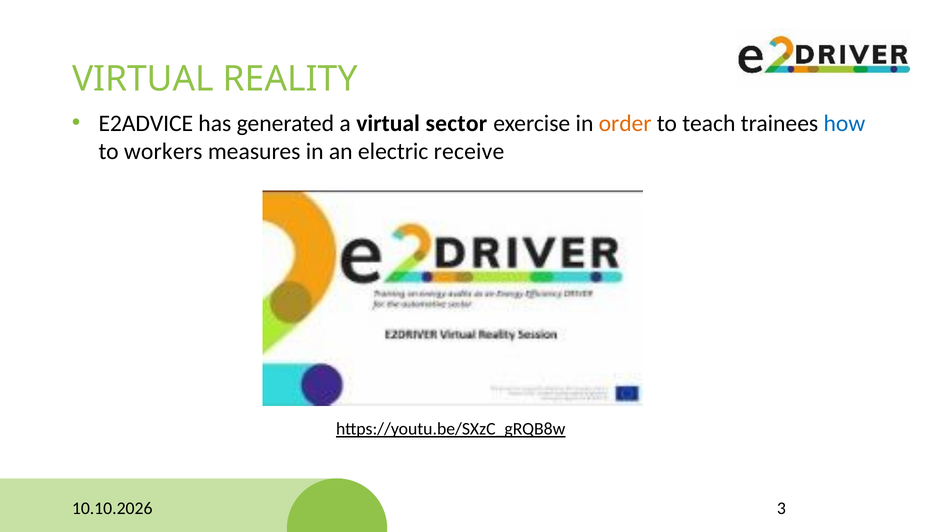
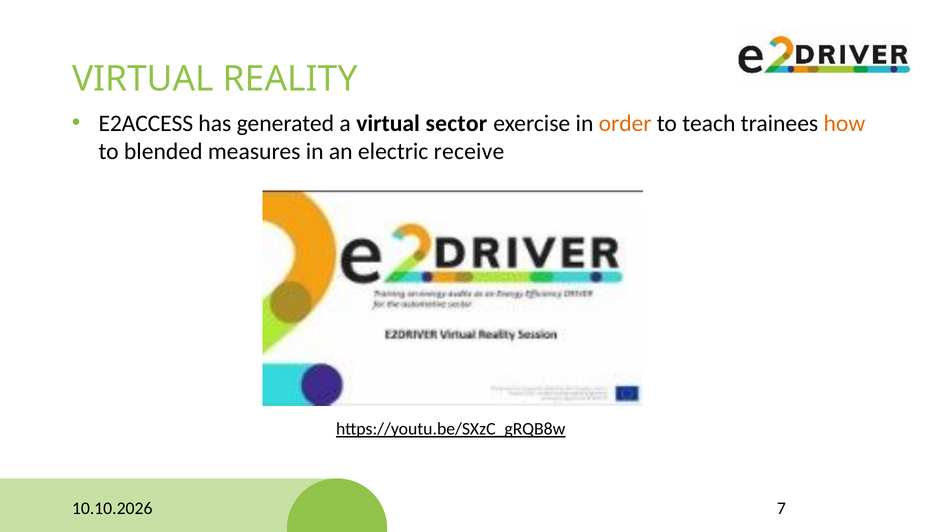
E2ADVICE: E2ADVICE -> E2ACCESS
how colour: blue -> orange
workers: workers -> blended
3: 3 -> 7
